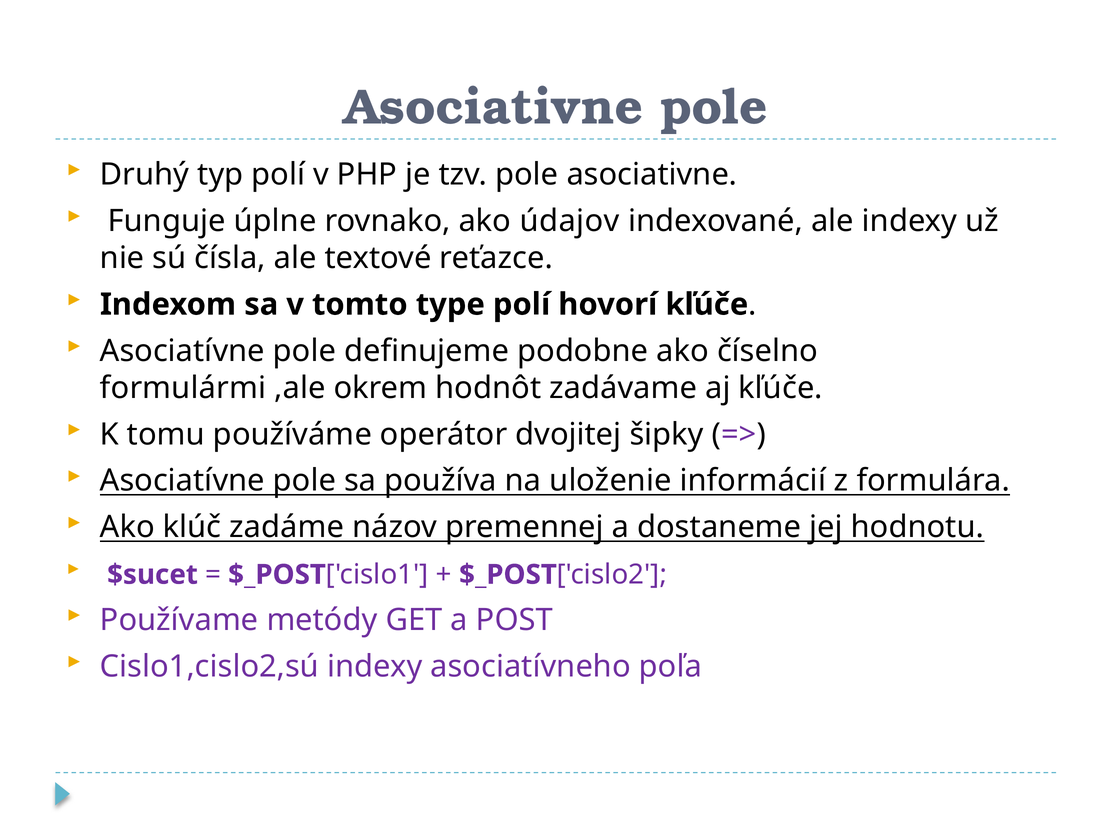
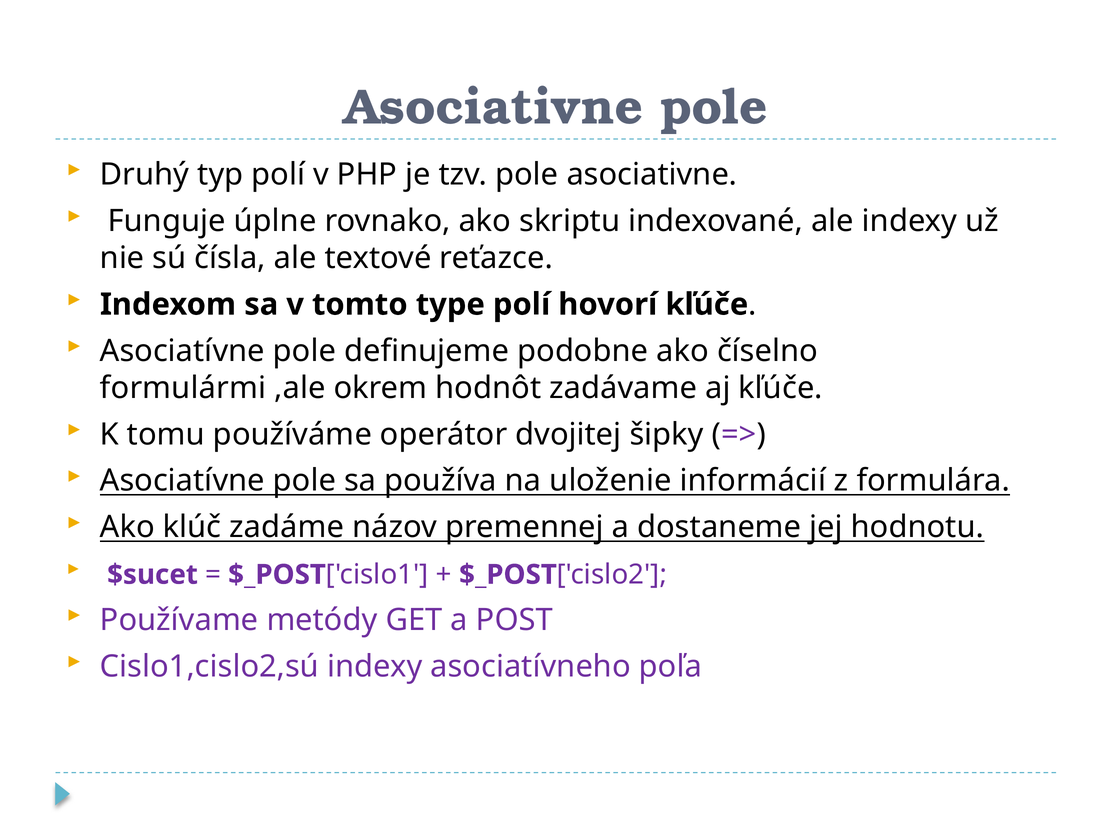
údajov: údajov -> skriptu
